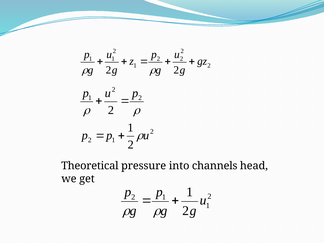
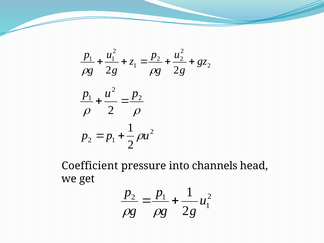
Theoretical: Theoretical -> Coefficient
